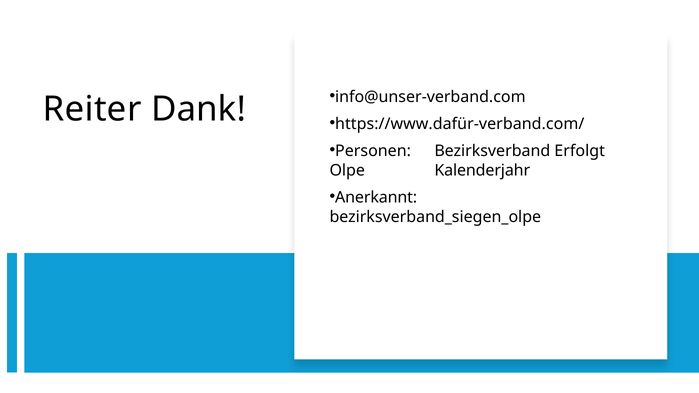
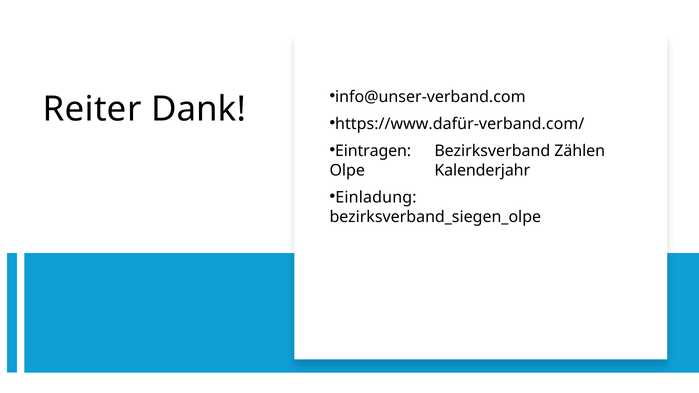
Personen: Personen -> Eintragen
Erfolgt: Erfolgt -> Zählen
Anerkannt: Anerkannt -> Einladung
